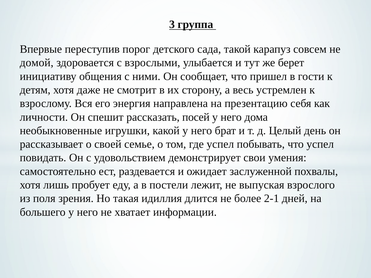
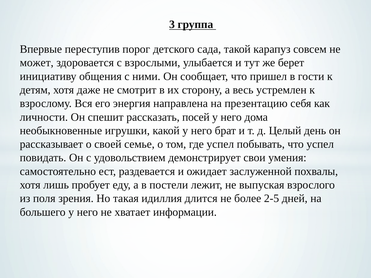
домой: домой -> может
2-1: 2-1 -> 2-5
